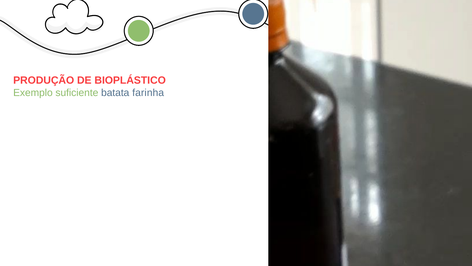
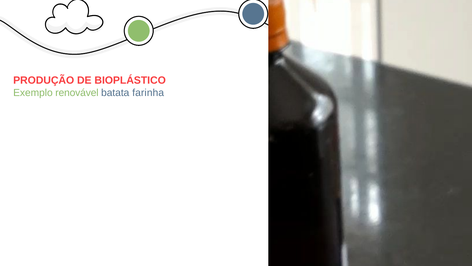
suficiente: suficiente -> renovável
